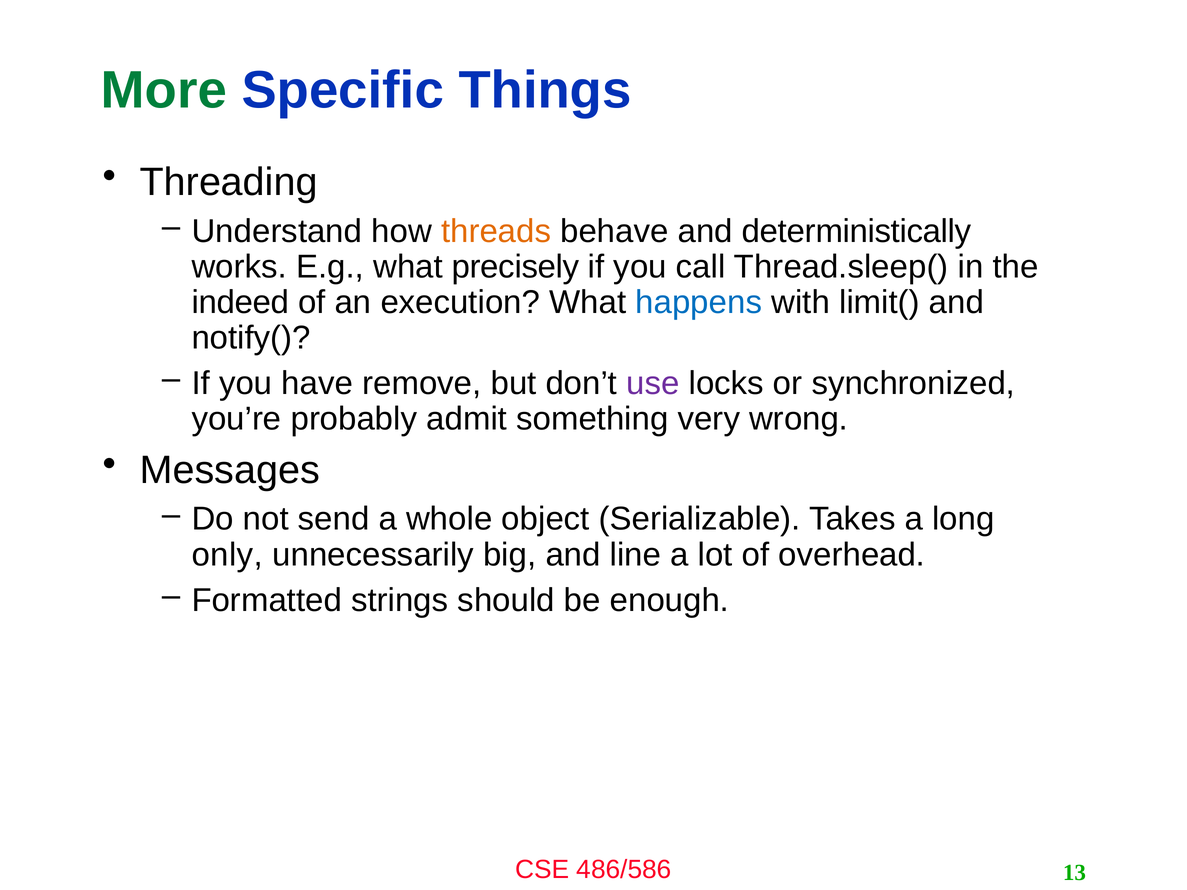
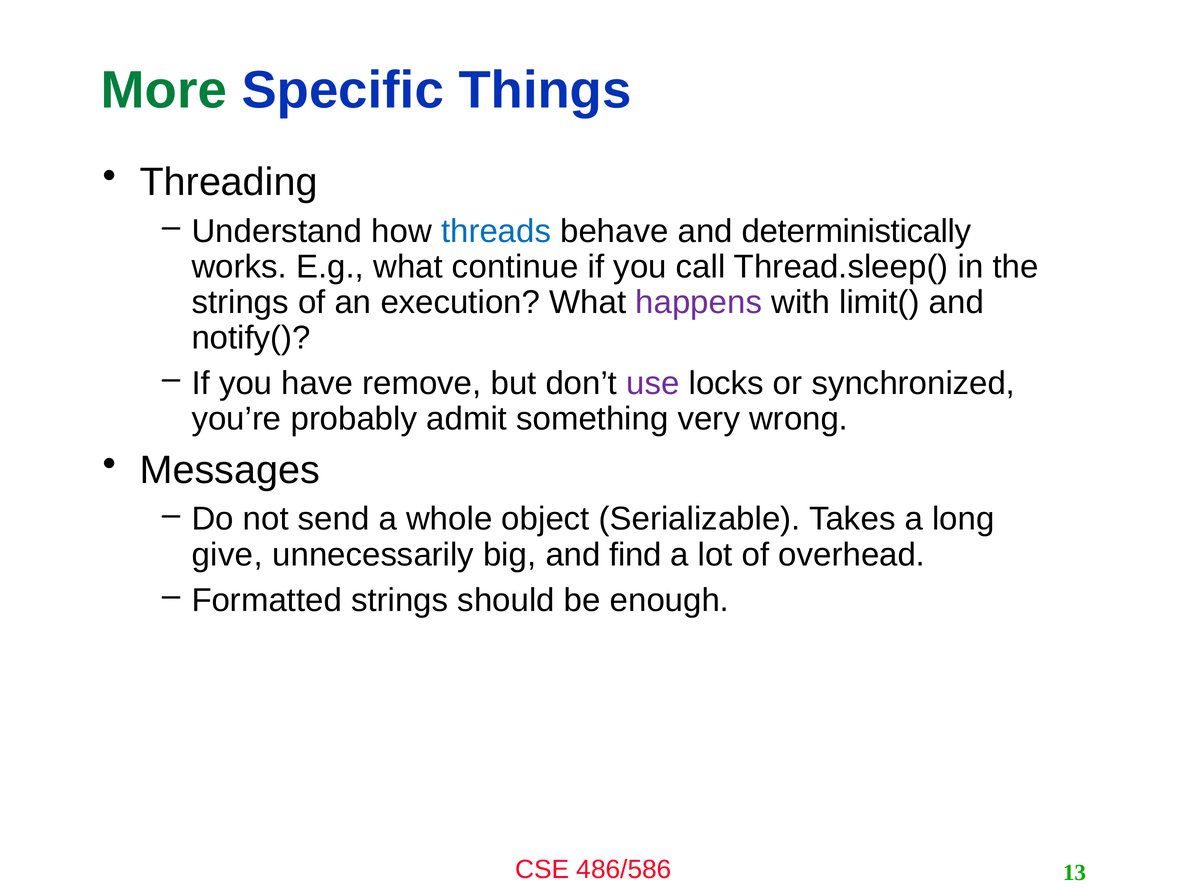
threads colour: orange -> blue
precisely: precisely -> continue
indeed at (240, 302): indeed -> strings
happens colour: blue -> purple
only: only -> give
line: line -> find
